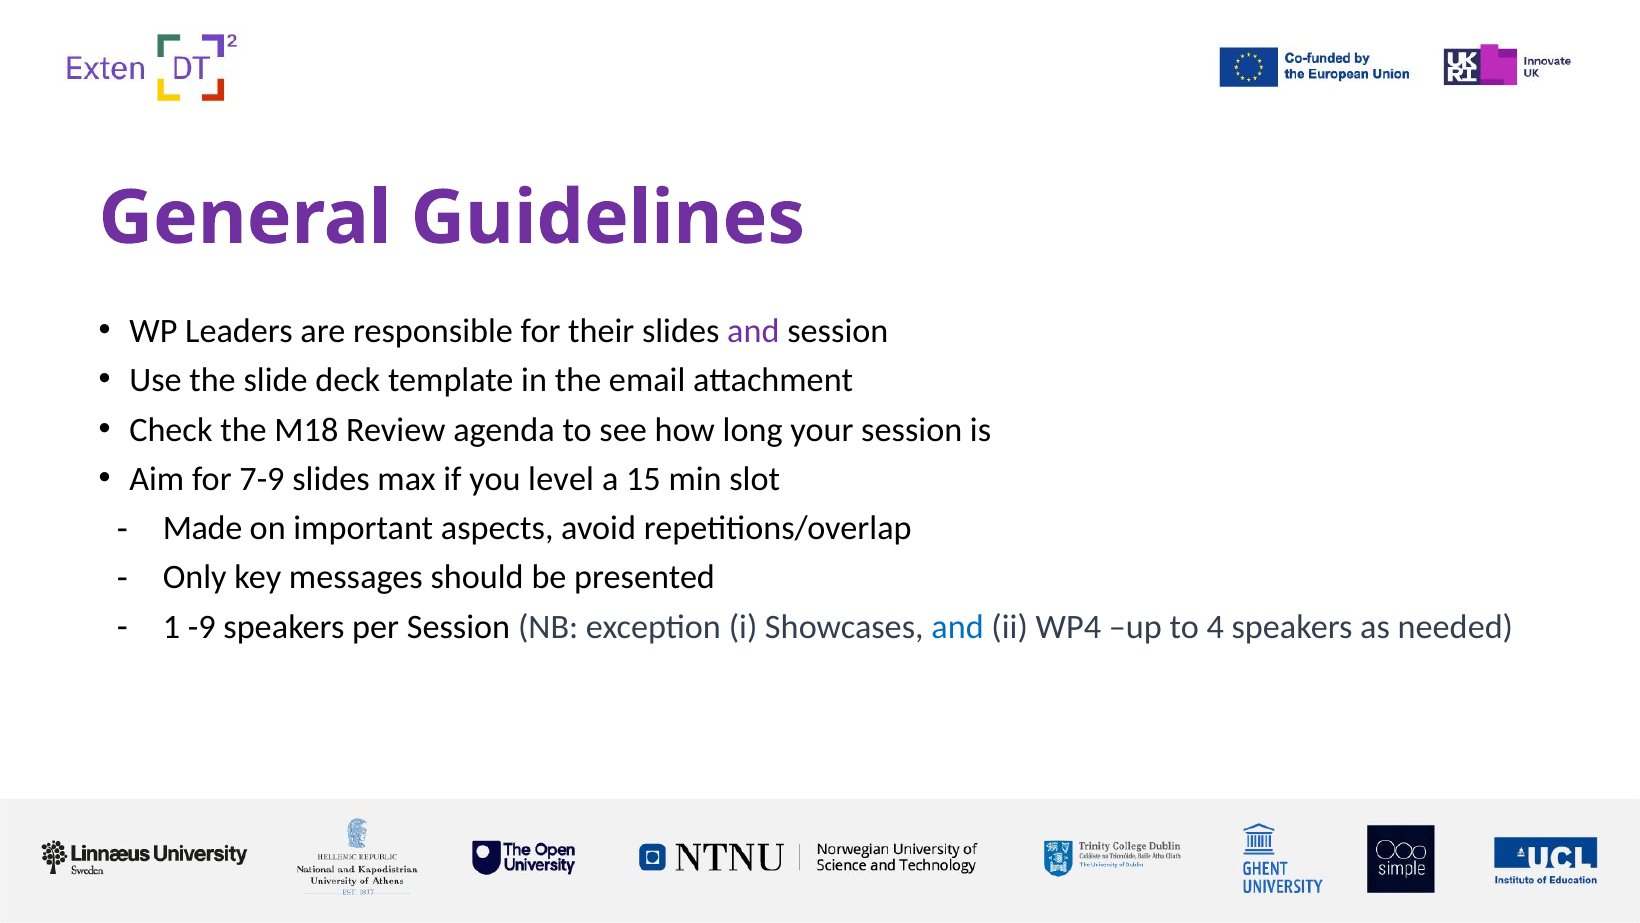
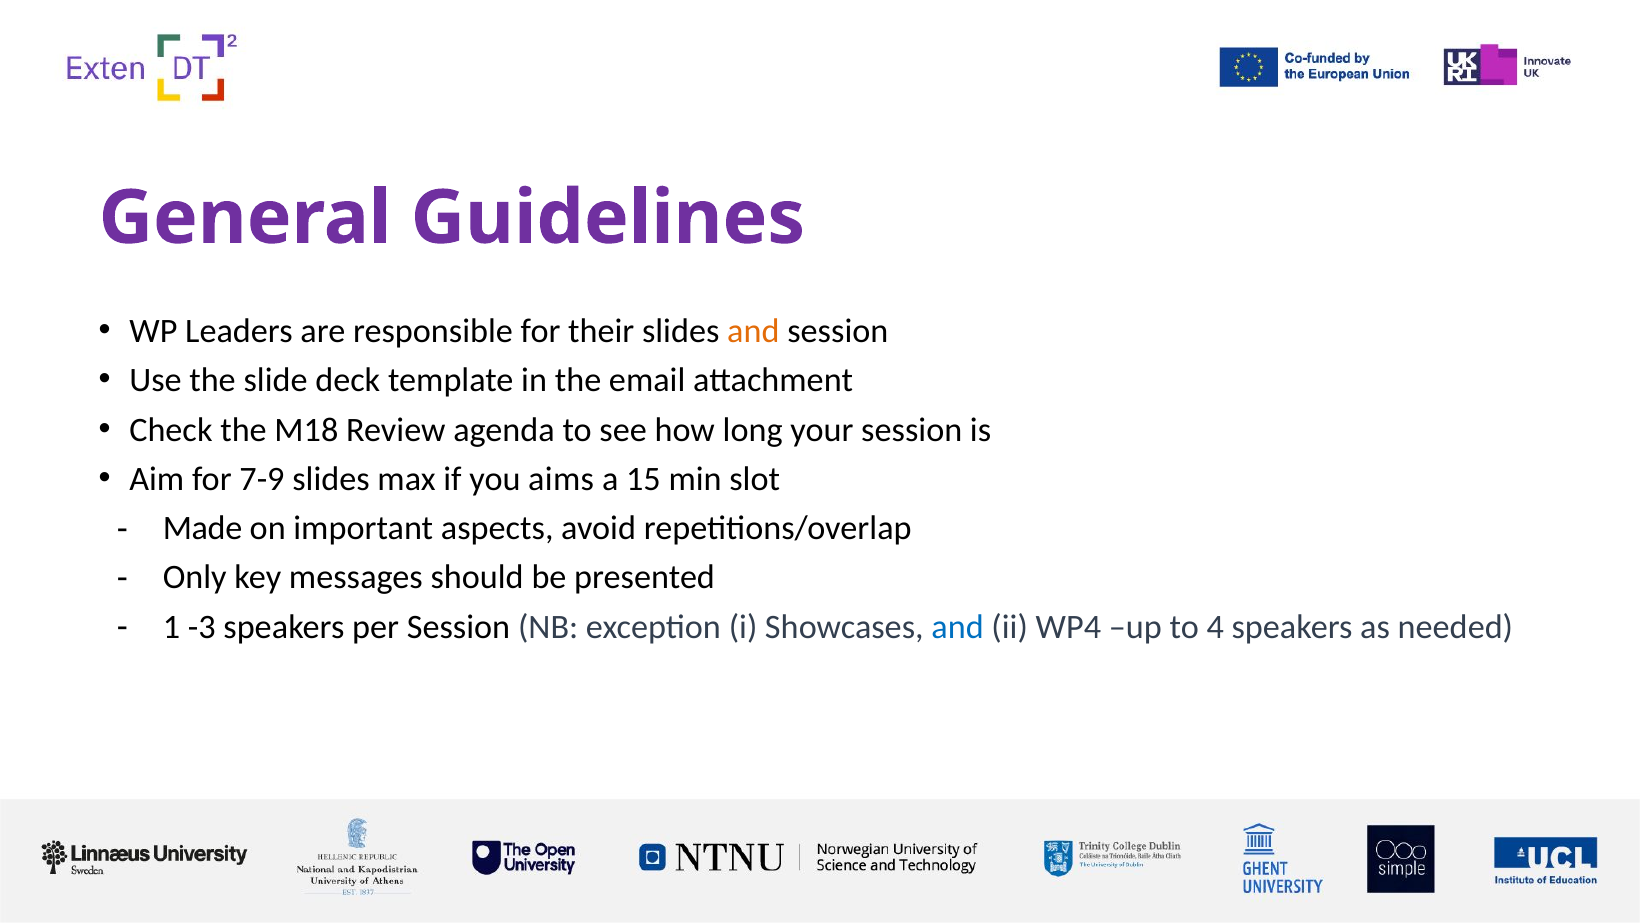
and at (753, 331) colour: purple -> orange
level: level -> aims
-9: -9 -> -3
